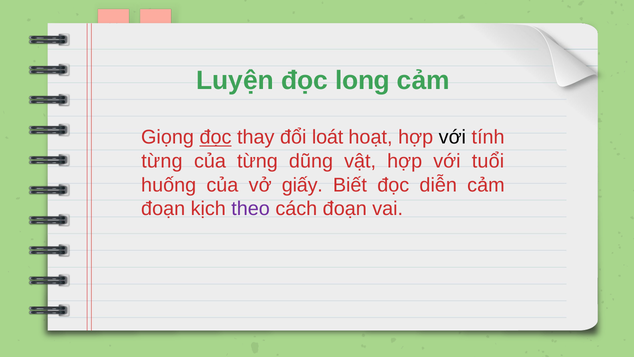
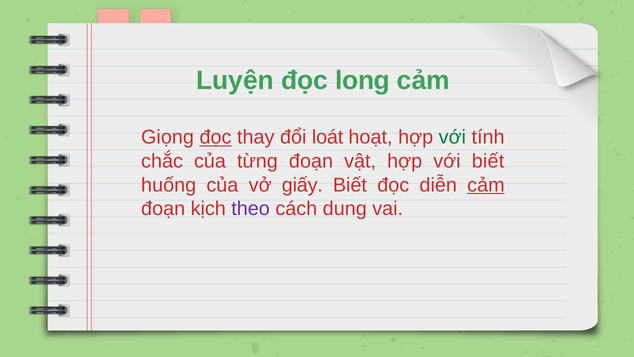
với at (452, 137) colour: black -> green
từng at (162, 161): từng -> chắc
từng dũng: dũng -> đoạn
với tuổi: tuổi -> biết
cảm at (486, 185) underline: none -> present
cách đoạn: đoạn -> dung
